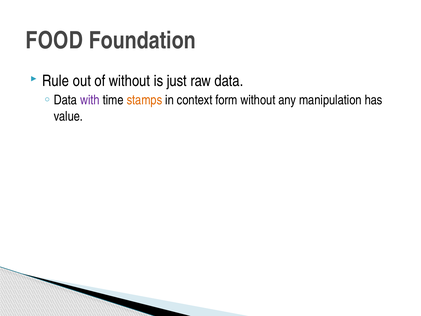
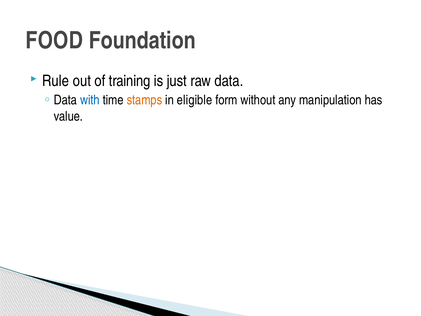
of without: without -> training
with colour: purple -> blue
context: context -> eligible
